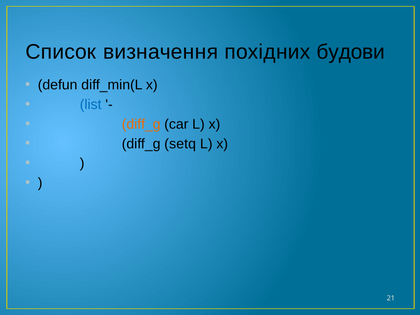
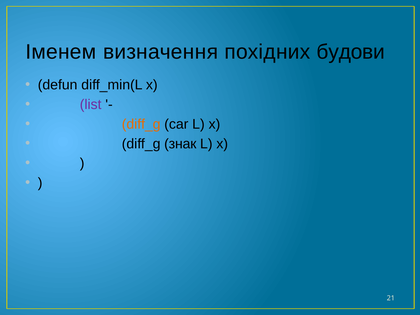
Список: Список -> Іменем
list colour: blue -> purple
setq: setq -> знак
